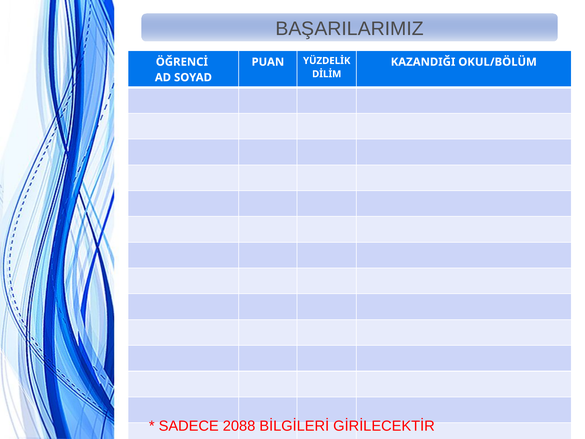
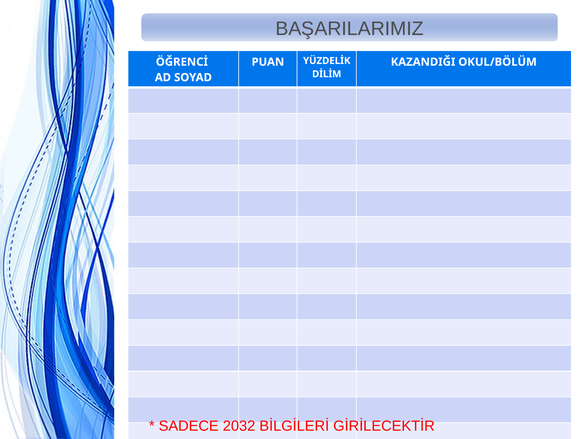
2088: 2088 -> 2032
